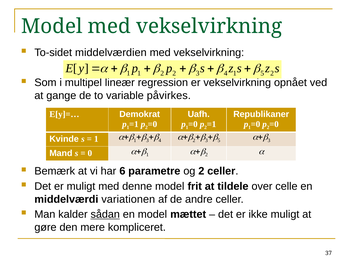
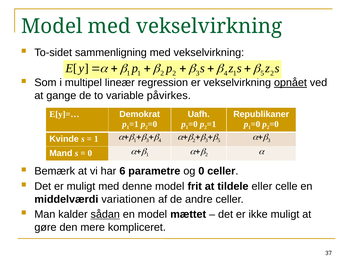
middelværdien: middelværdien -> sammenligning
opnået underline: none -> present
og 2: 2 -> 0
over: over -> eller
